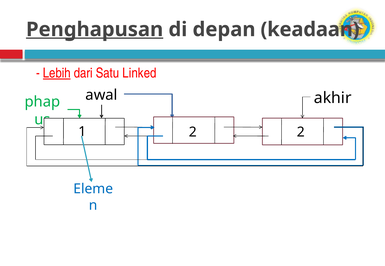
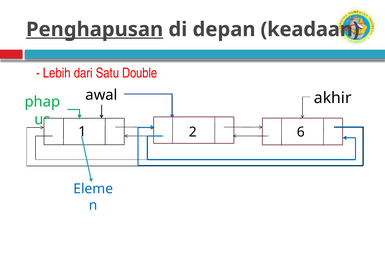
Lebih underline: present -> none
Linked: Linked -> Double
2 2: 2 -> 6
